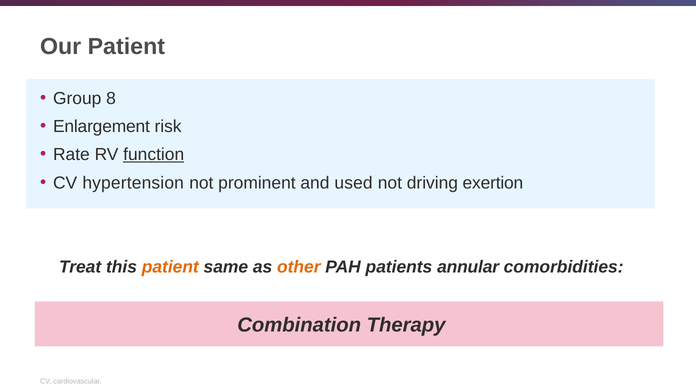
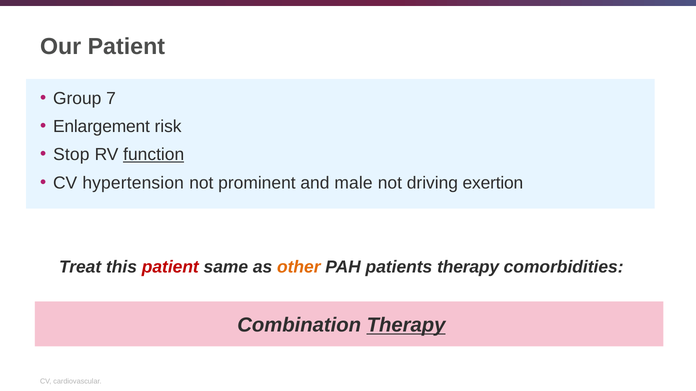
8: 8 -> 7
Rate: Rate -> Stop
used: used -> male
patient at (170, 267) colour: orange -> red
patients annular: annular -> therapy
Therapy at (406, 326) underline: none -> present
